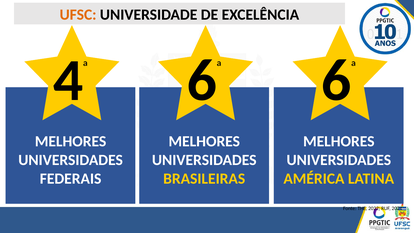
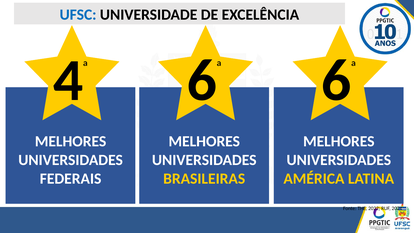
UFSC colour: orange -> blue
